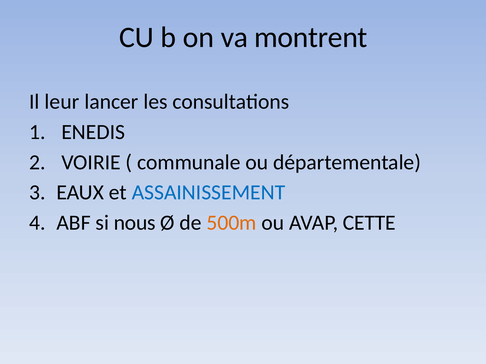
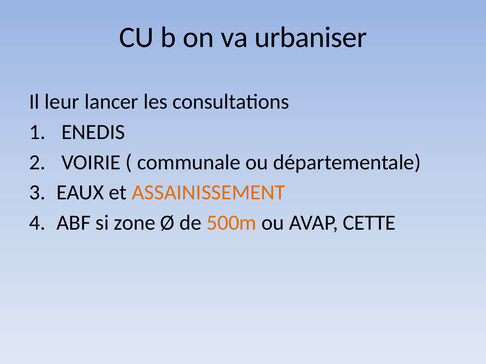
montrent: montrent -> urbaniser
ASSAINISSEMENT colour: blue -> orange
nous: nous -> zone
